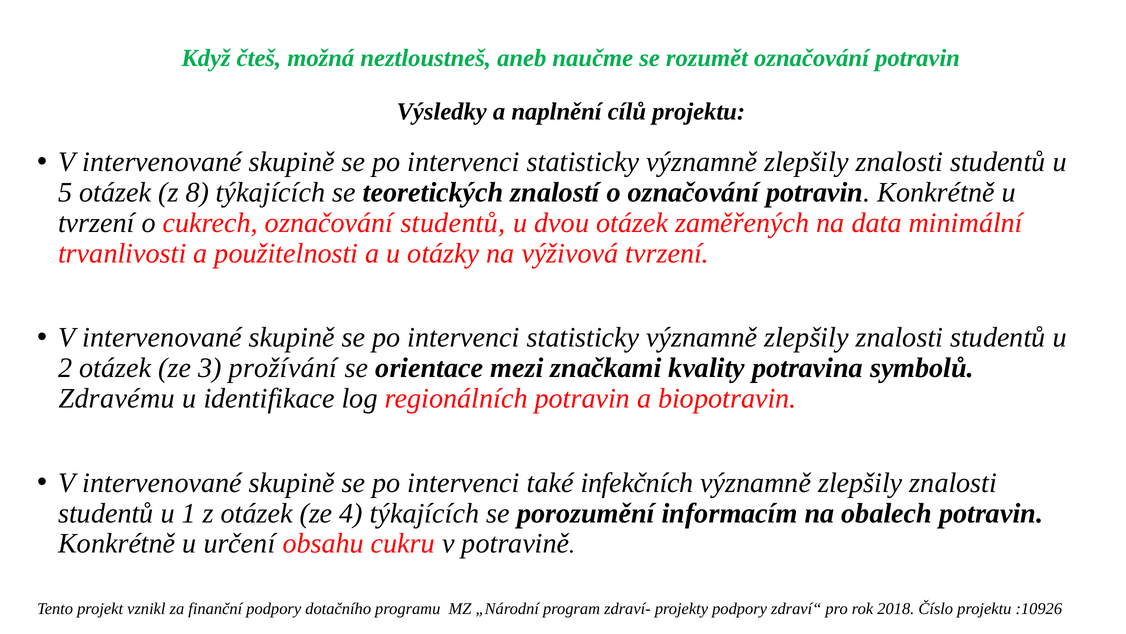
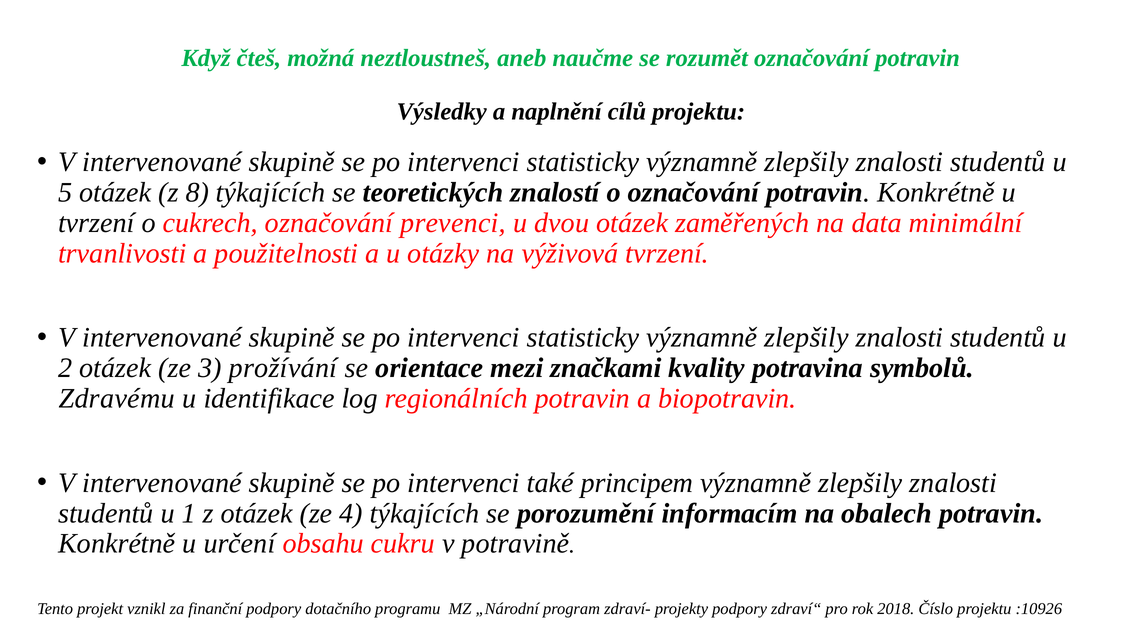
označování studentů: studentů -> prevenci
infekčních: infekčních -> principem
